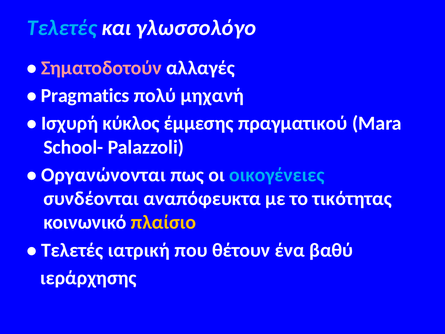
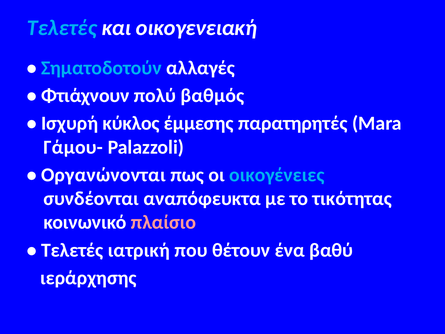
γλωσσολόγο: γλωσσολόγο -> οικογενειακή
Σηματοδοτούν colour: pink -> light blue
Pragmatics: Pragmatics -> Φτιάχνουν
μηχανή: μηχανή -> βαθμός
πραγματικού: πραγματικού -> παρατηρητές
School-: School- -> Γάμου-
πλαίσιο colour: yellow -> pink
